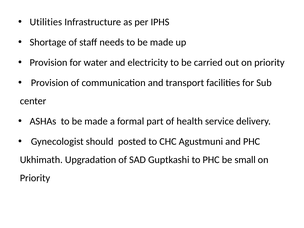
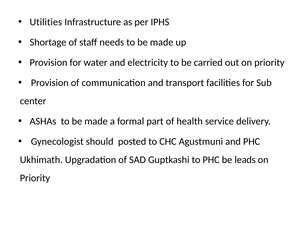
small: small -> leads
